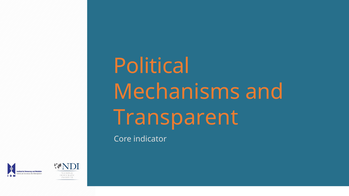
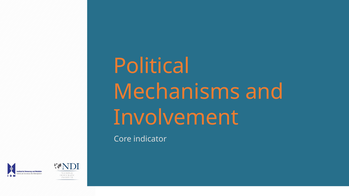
Transparent: Transparent -> Involvement
